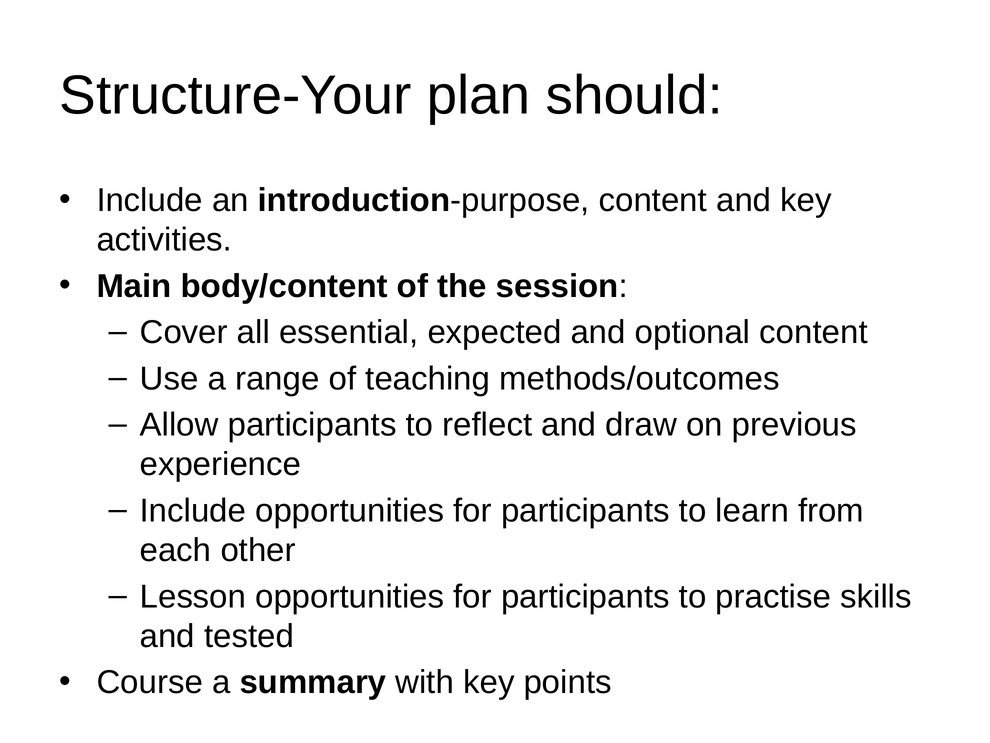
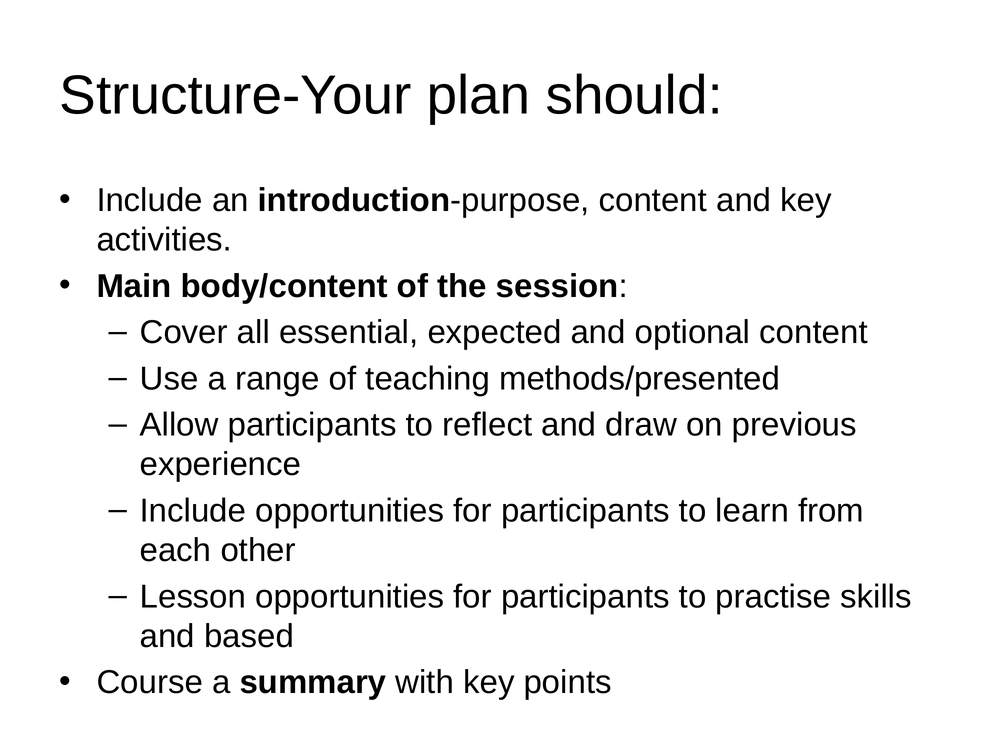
methods/outcomes: methods/outcomes -> methods/presented
tested: tested -> based
